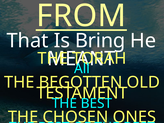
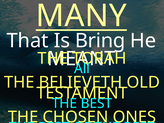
FROM: FROM -> MANY
BEGOTTEN: BEGOTTEN -> BELIEVETH
